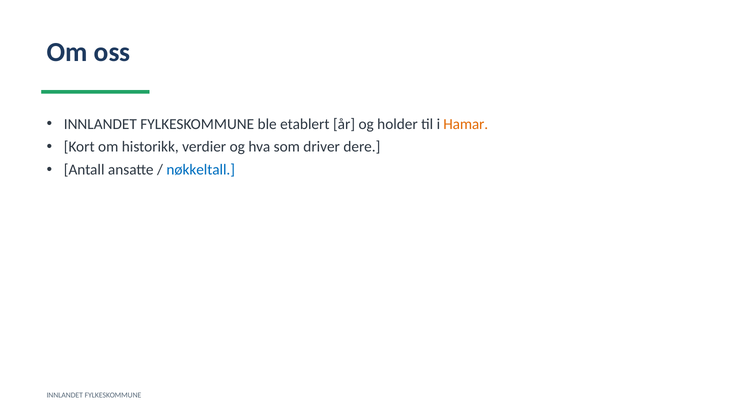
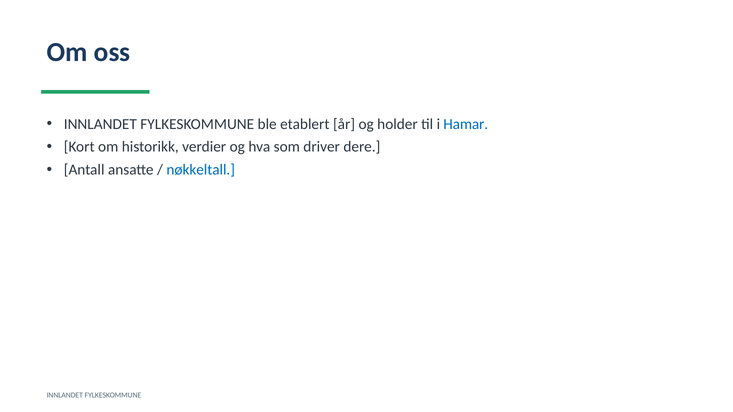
Hamar colour: orange -> blue
